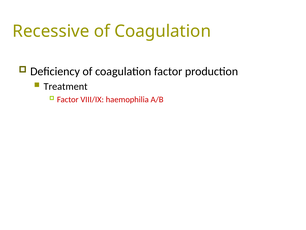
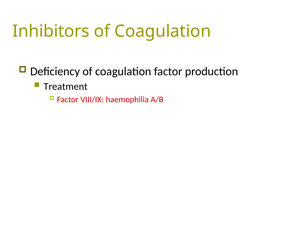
Recessive: Recessive -> Inhibitors
